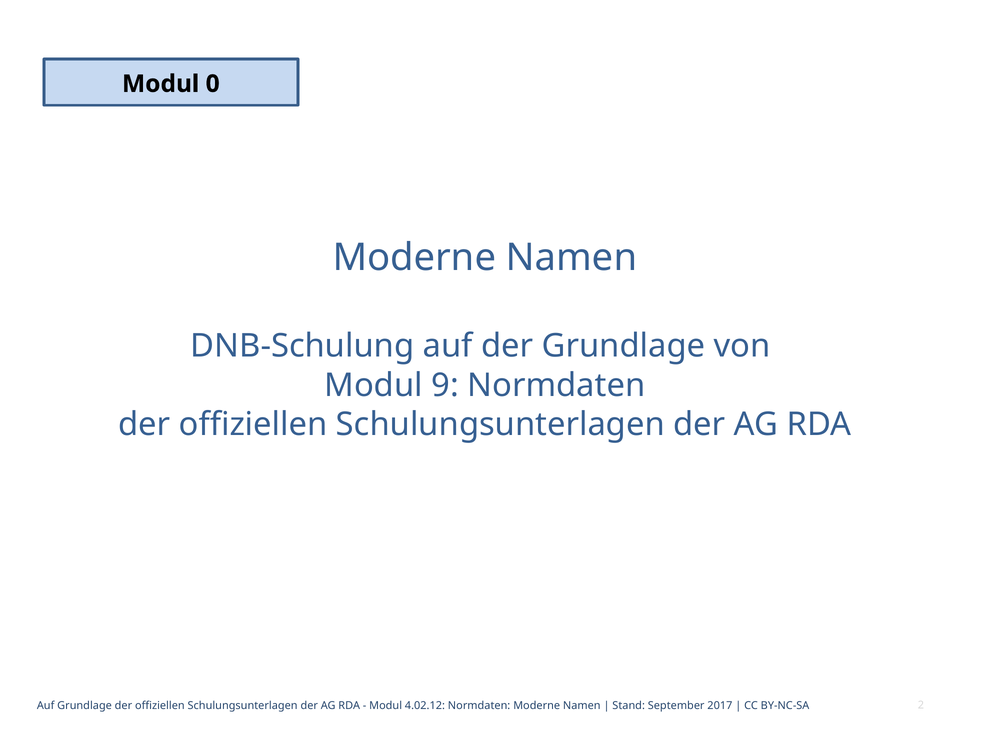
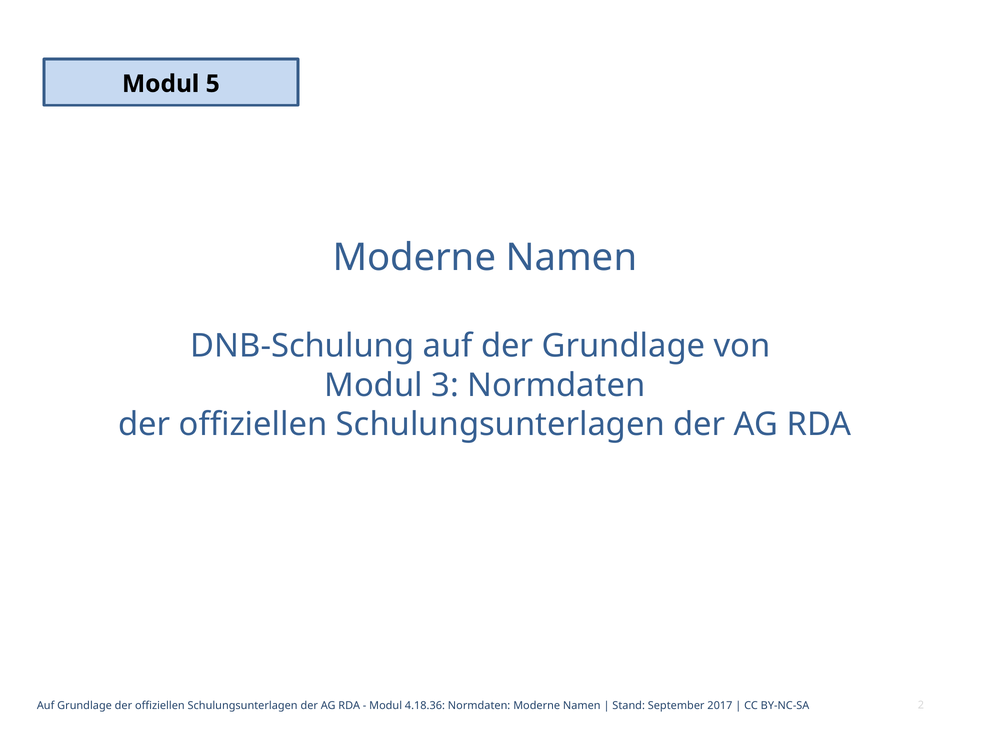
0: 0 -> 5
9: 9 -> 3
4.02.12: 4.02.12 -> 4.18.36
